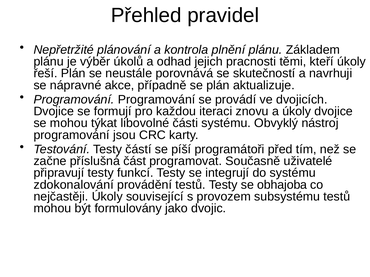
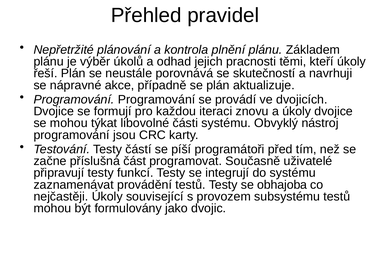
zdokonalování: zdokonalování -> zaznamenávat
